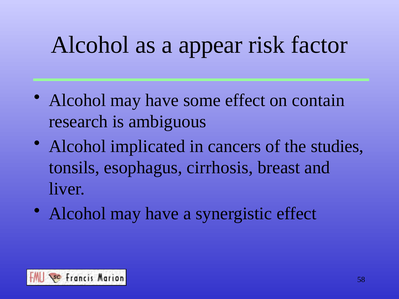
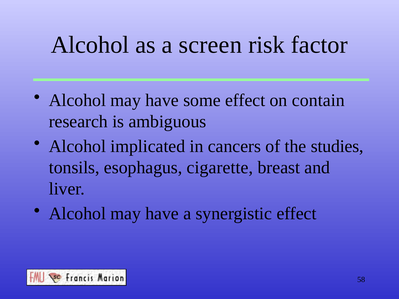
appear: appear -> screen
cirrhosis: cirrhosis -> cigarette
